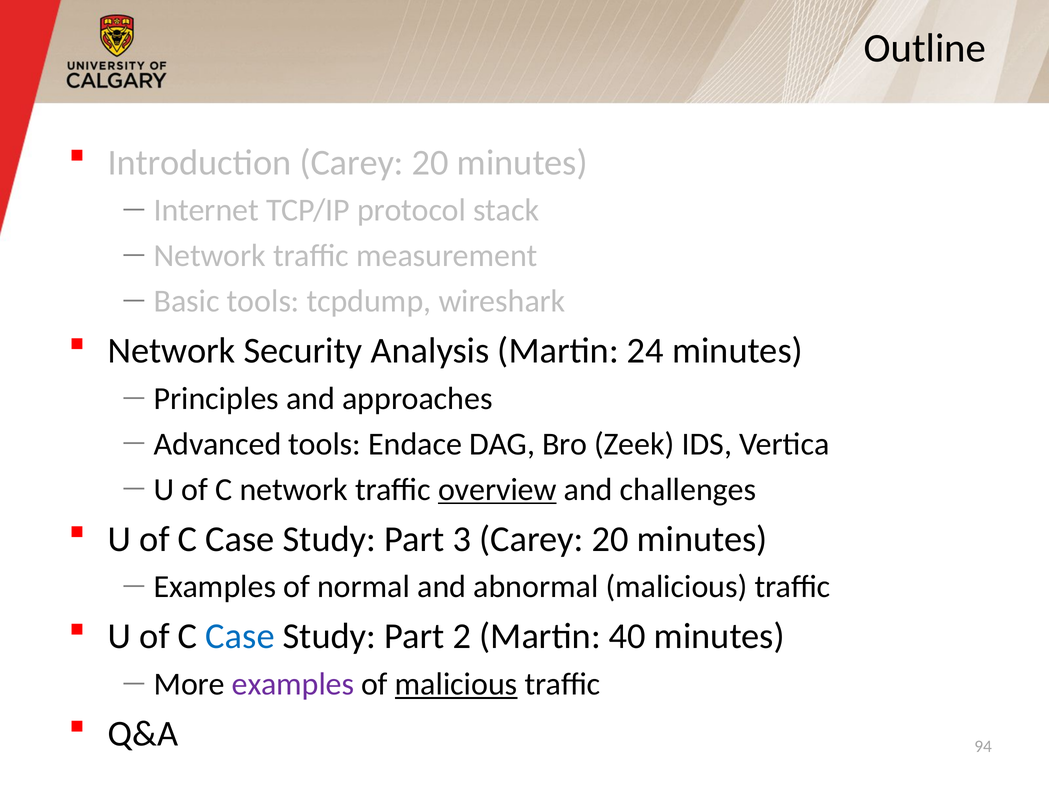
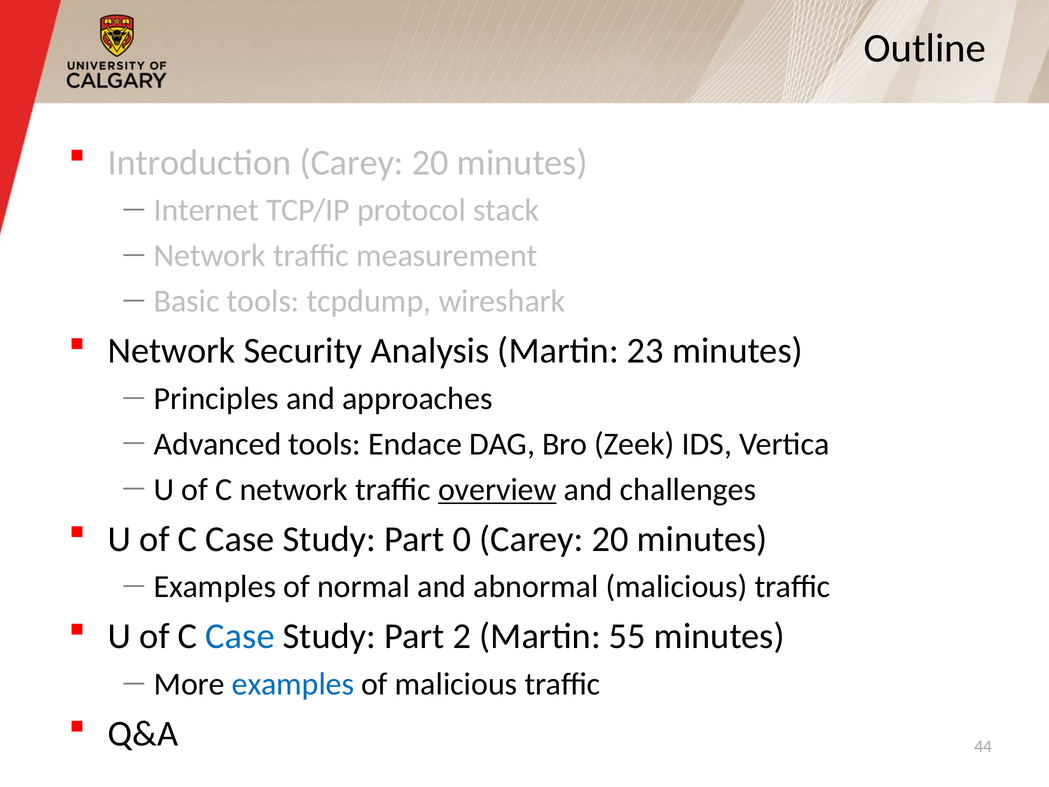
24: 24 -> 23
3: 3 -> 0
40: 40 -> 55
examples colour: purple -> blue
malicious at (456, 684) underline: present -> none
94: 94 -> 44
